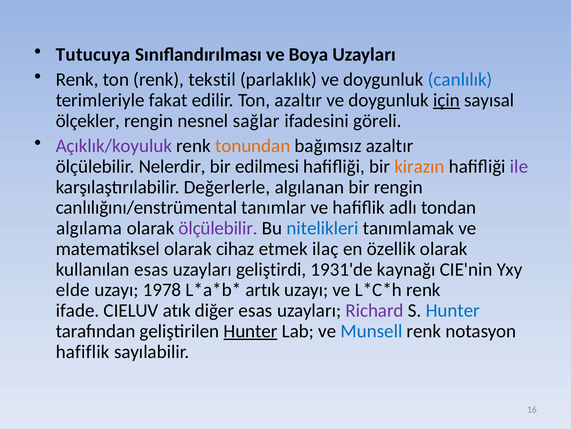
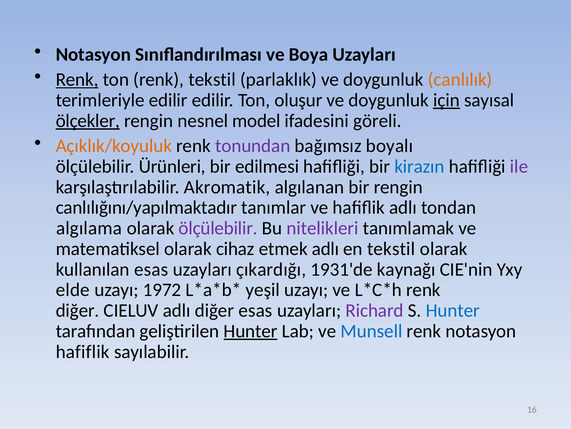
Tutucuya at (93, 54): Tutucuya -> Notasyon
Renk at (77, 79) underline: none -> present
canlılık colour: blue -> orange
terimleriyle fakat: fakat -> edilir
Ton azaltır: azaltır -> oluşur
ölçekler underline: none -> present
sağlar: sağlar -> model
Açıklık/koyuluk colour: purple -> orange
tonundan colour: orange -> purple
bağımsız azaltır: azaltır -> boyalı
Nelerdir: Nelerdir -> Ürünleri
kirazın colour: orange -> blue
Değerlerle: Değerlerle -> Akromatik
canlılığını/enstrümental: canlılığını/enstrümental -> canlılığını/yapılmaktadır
nitelikleri colour: blue -> purple
etmek ilaç: ilaç -> adlı
en özellik: özellik -> tekstil
geliştirdi: geliştirdi -> çıkardığı
1978: 1978 -> 1972
artık: artık -> yeşil
ifade at (78, 310): ifade -> diğer
CIELUV atık: atık -> adlı
